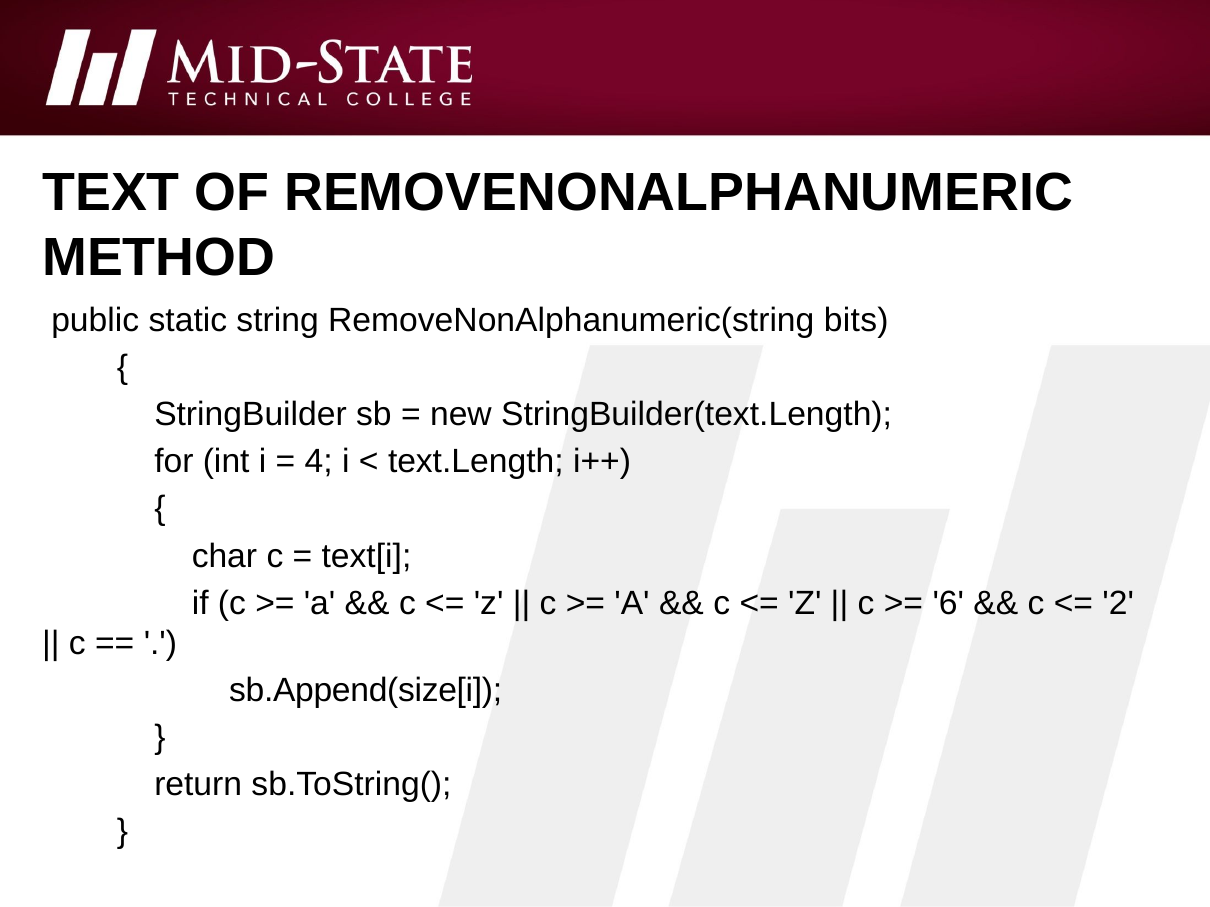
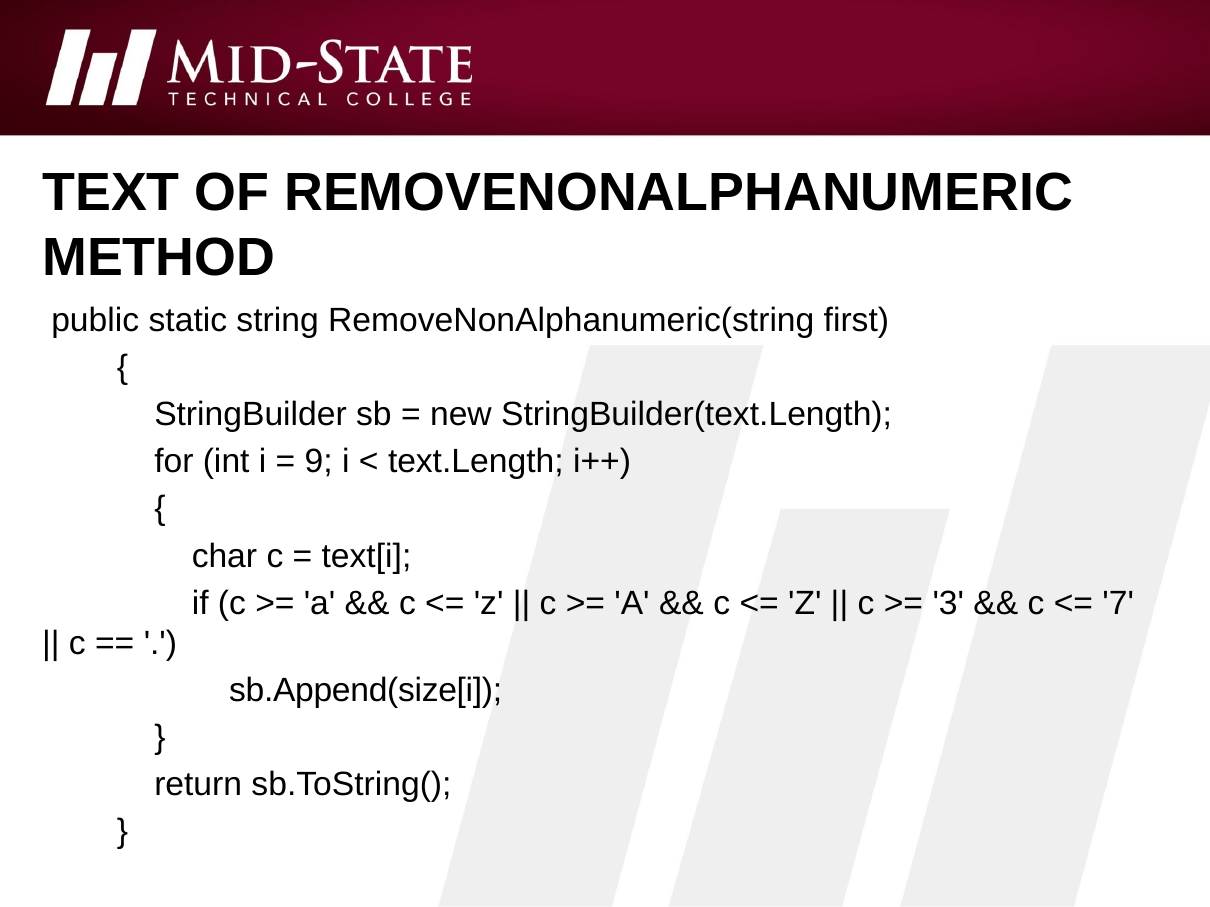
bits: bits -> first
4: 4 -> 9
6: 6 -> 3
2: 2 -> 7
